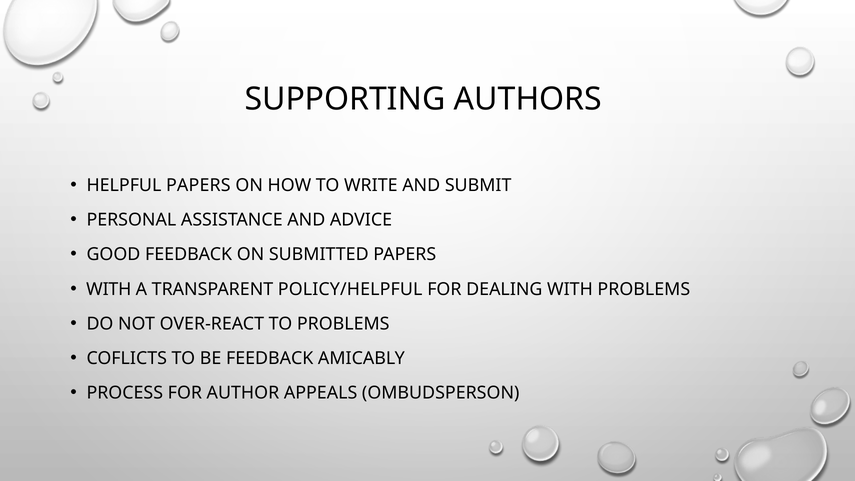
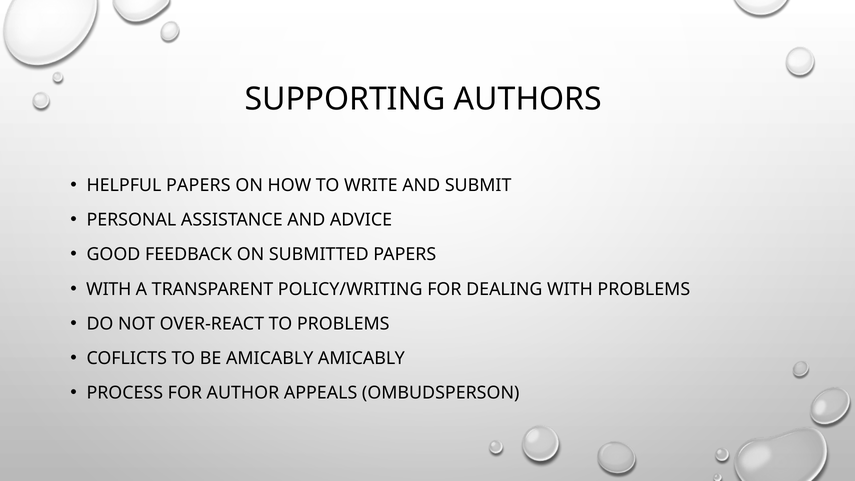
POLICY/HELPFUL: POLICY/HELPFUL -> POLICY/WRITING
BE FEEDBACK: FEEDBACK -> AMICABLY
